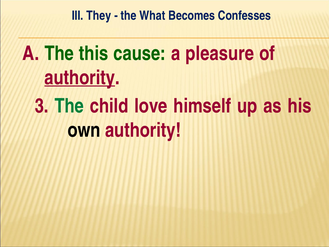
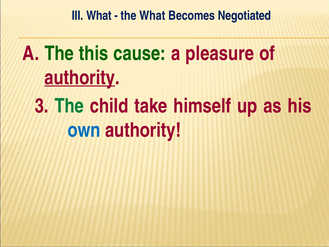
III They: They -> What
Confesses: Confesses -> Negotiated
love: love -> take
own colour: black -> blue
